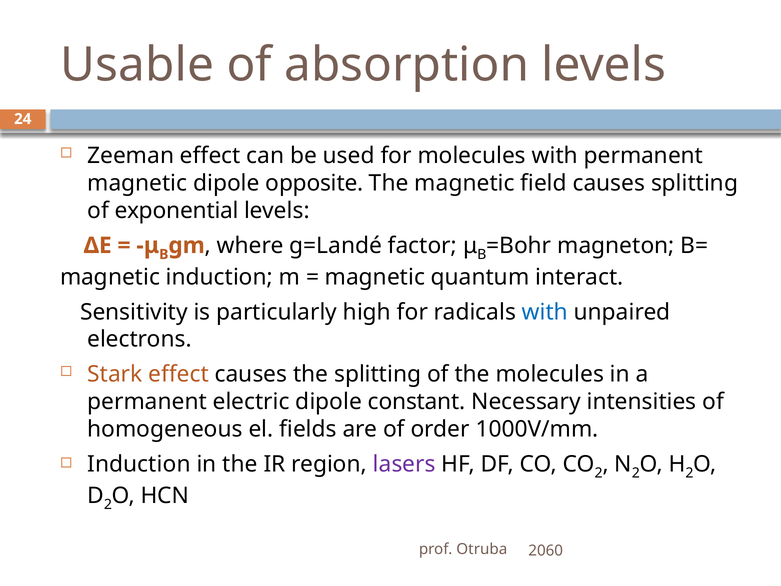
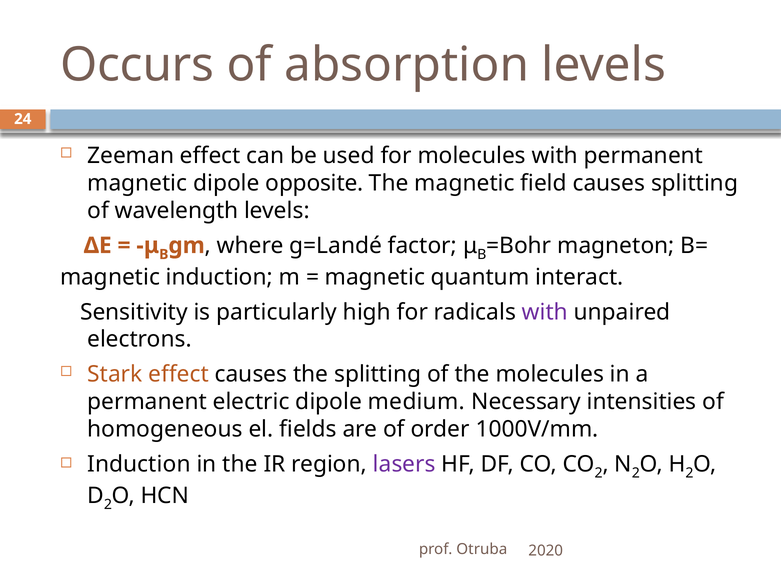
Usable: Usable -> Occurs
exponential: exponential -> wavelength
with at (545, 312) colour: blue -> purple
constant: constant -> medium
2060: 2060 -> 2020
